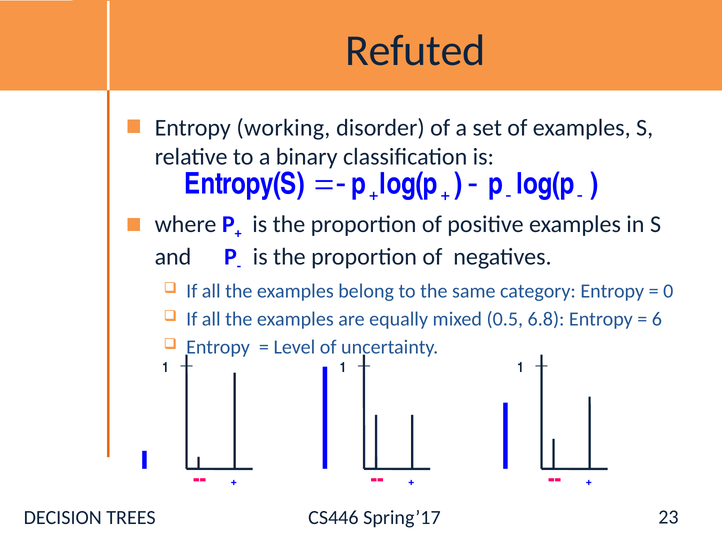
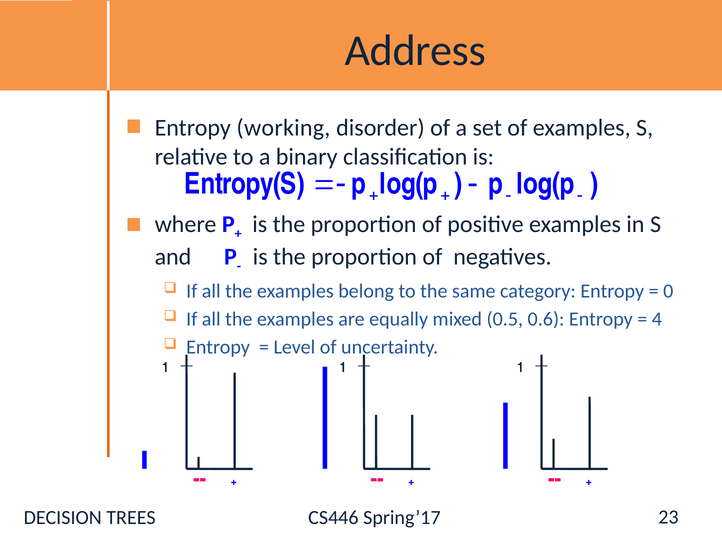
Refuted: Refuted -> Address
6.8: 6.8 -> 0.6
6: 6 -> 4
